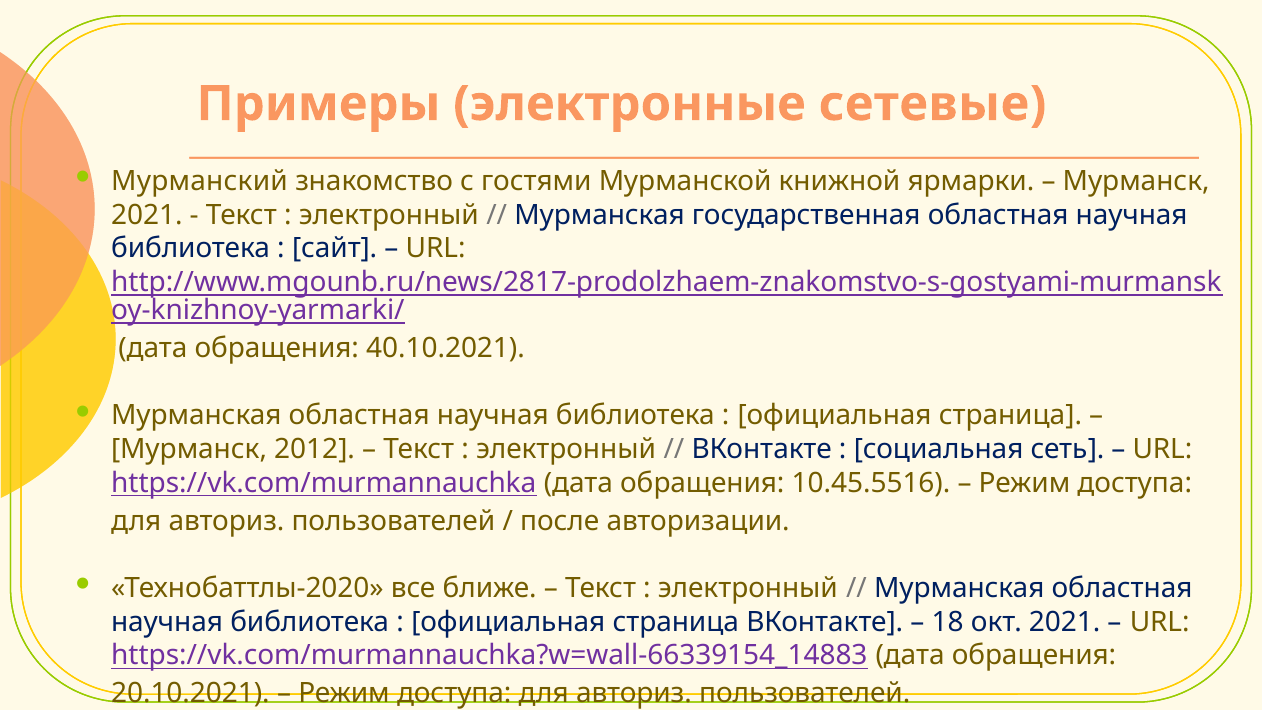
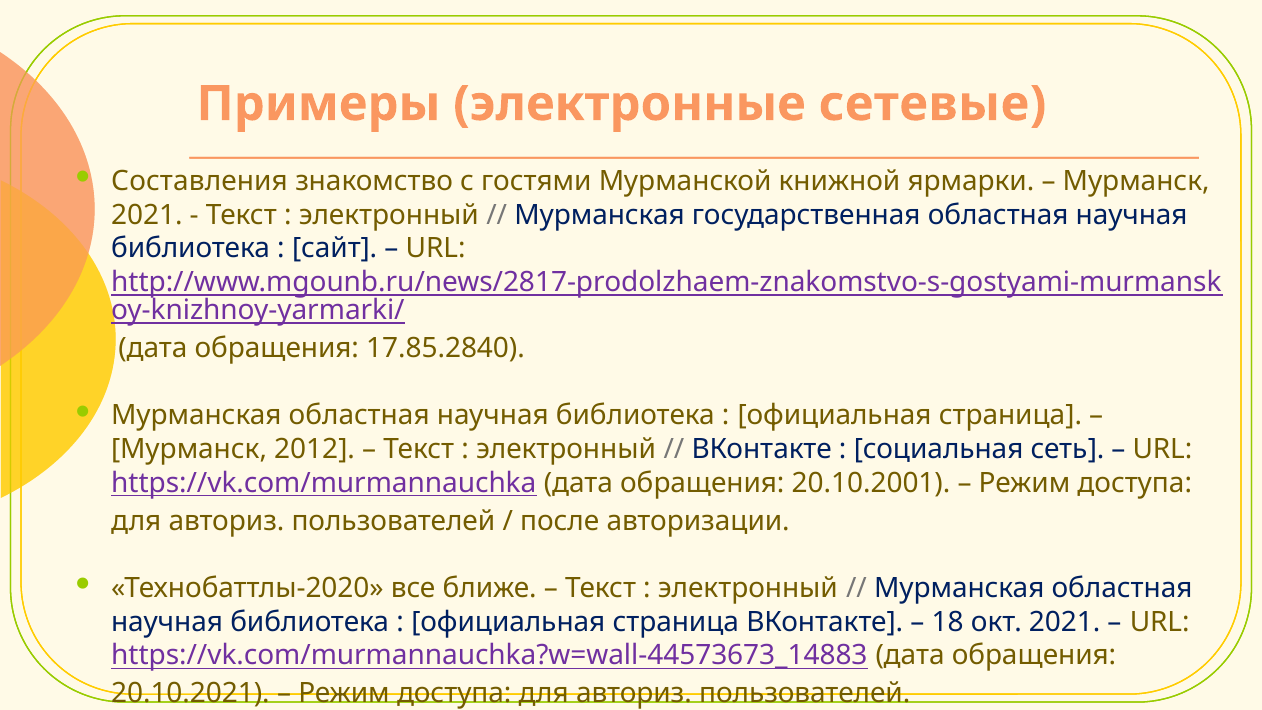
Мурманский: Мурманский -> Составления
40.10.2021: 40.10.2021 -> 17.85.2840
10.45.5516: 10.45.5516 -> 20.10.2001
https://vk.com/murmannauchka?w=wall-66339154_14883: https://vk.com/murmannauchka?w=wall-66339154_14883 -> https://vk.com/murmannauchka?w=wall-44573673_14883
